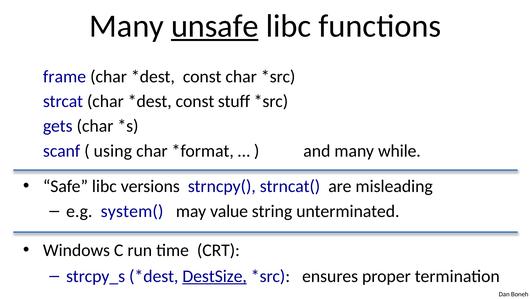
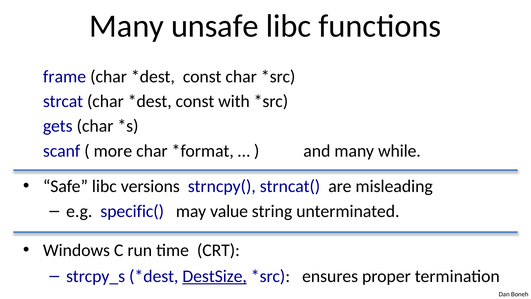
unsafe underline: present -> none
stuff: stuff -> with
using: using -> more
system(: system( -> specific(
